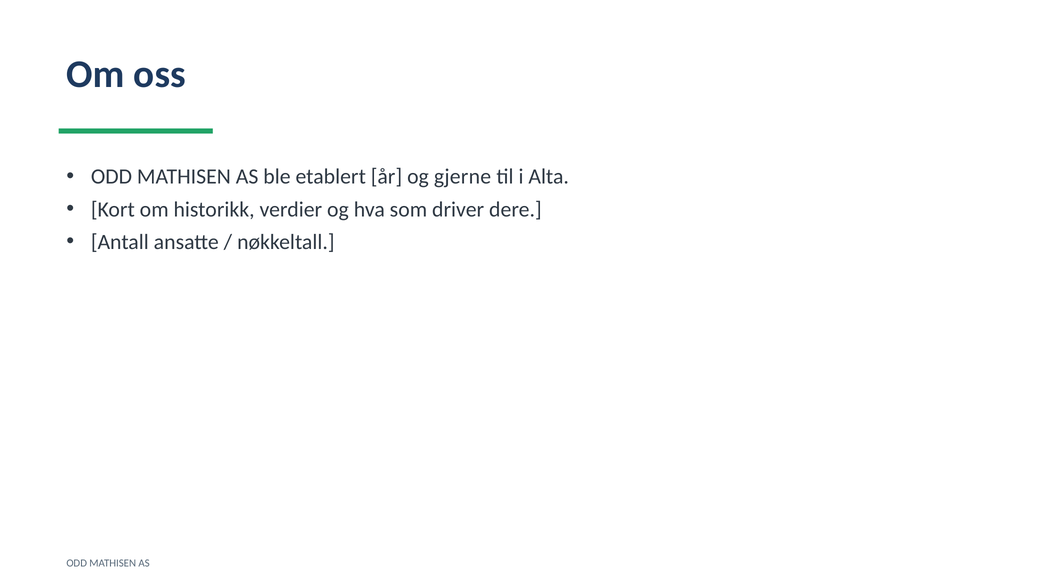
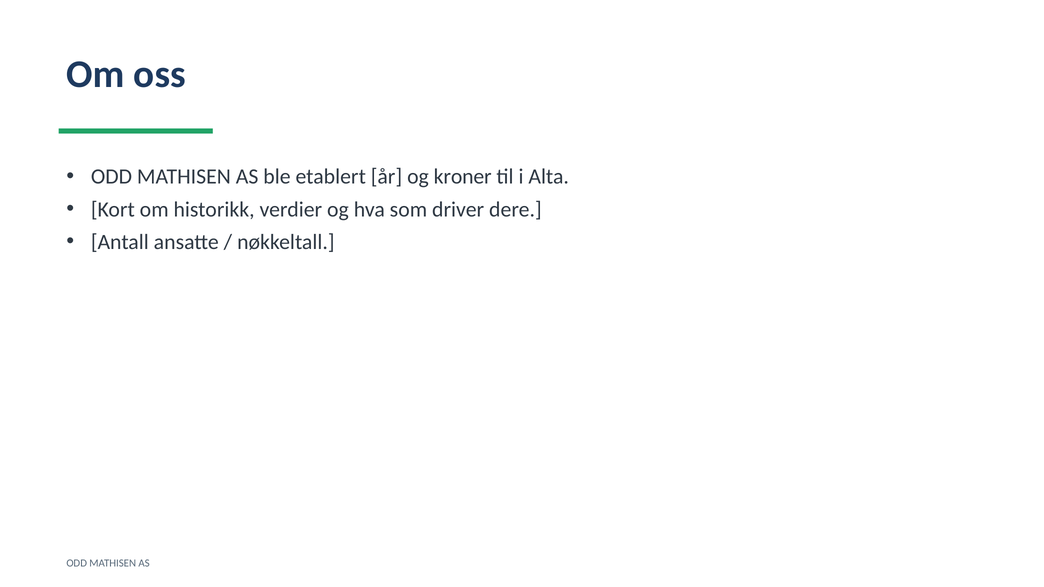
gjerne: gjerne -> kroner
